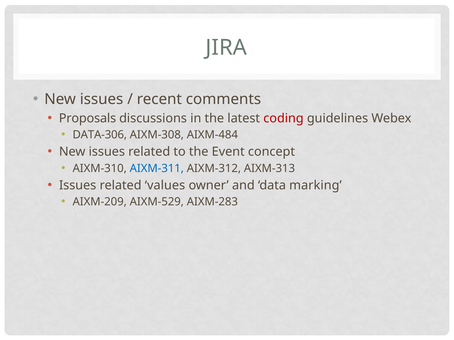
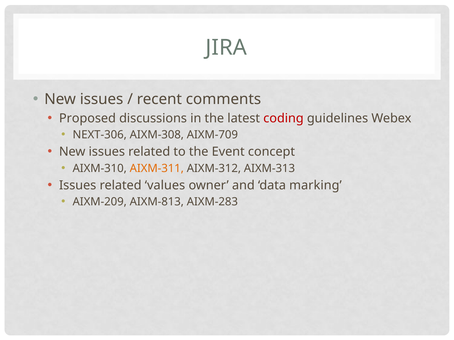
Proposals: Proposals -> Proposed
DATA-306: DATA-306 -> NEXT-306
AIXM-484: AIXM-484 -> AIXM-709
AIXM-311 colour: blue -> orange
AIXM-529: AIXM-529 -> AIXM-813
